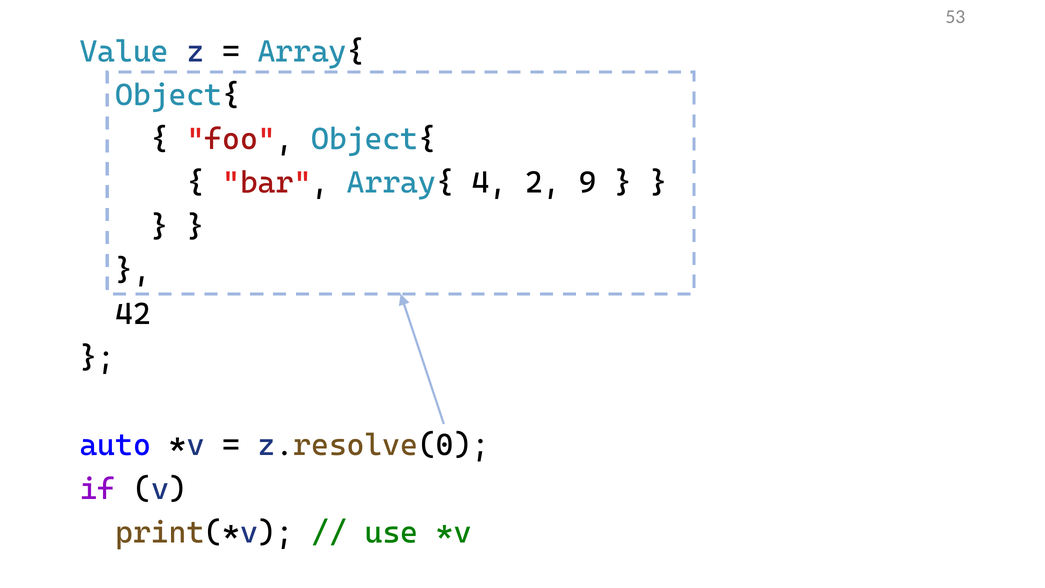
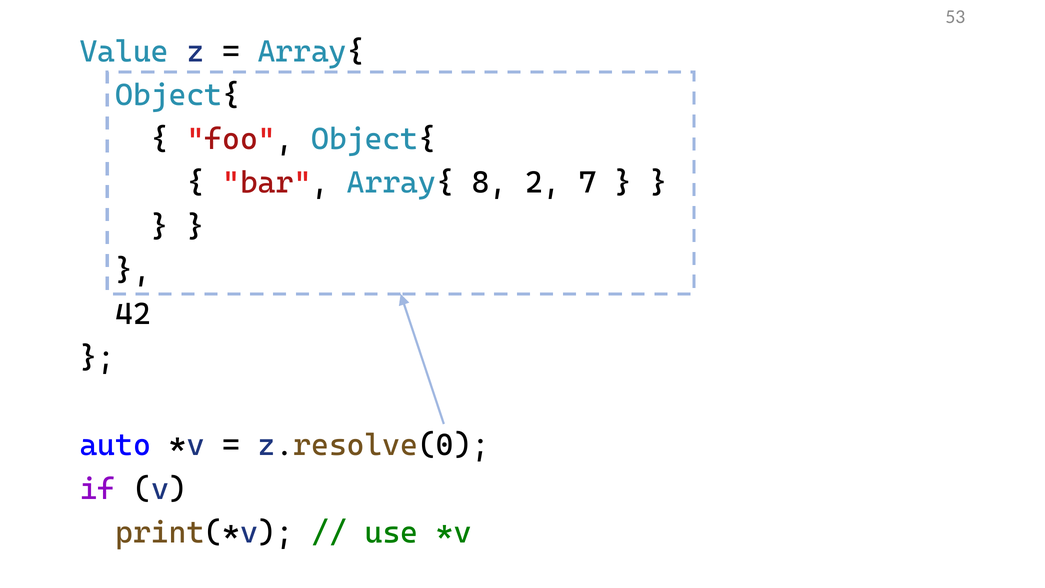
4: 4 -> 8
9: 9 -> 7
